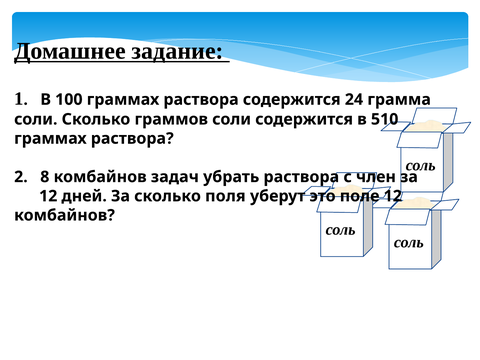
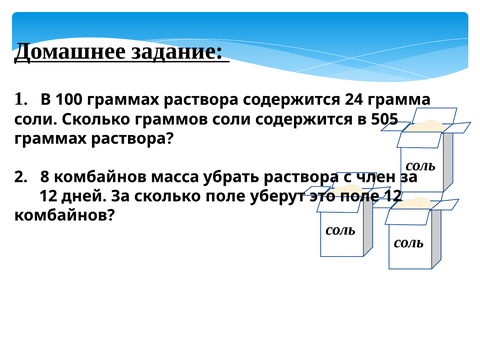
510: 510 -> 505
задач: задач -> масса
сколько поля: поля -> поле
